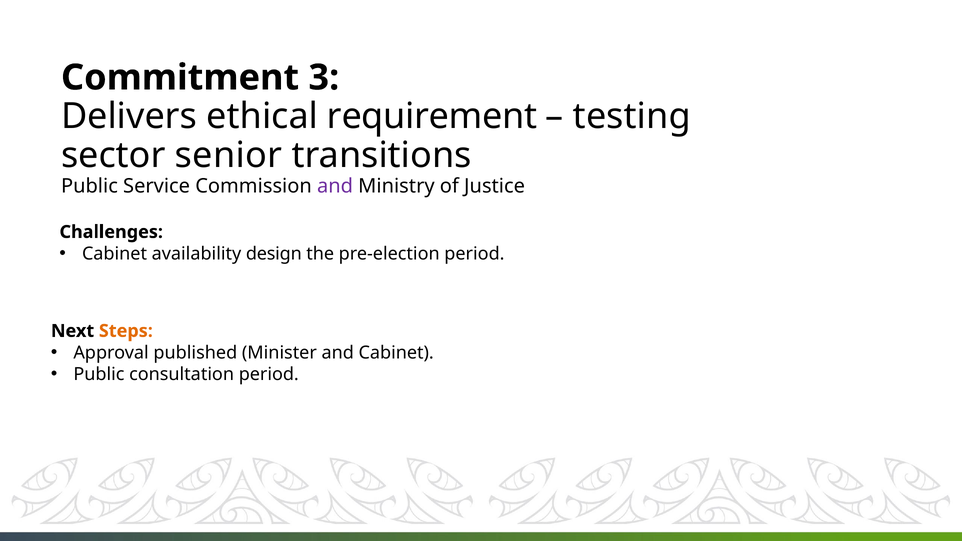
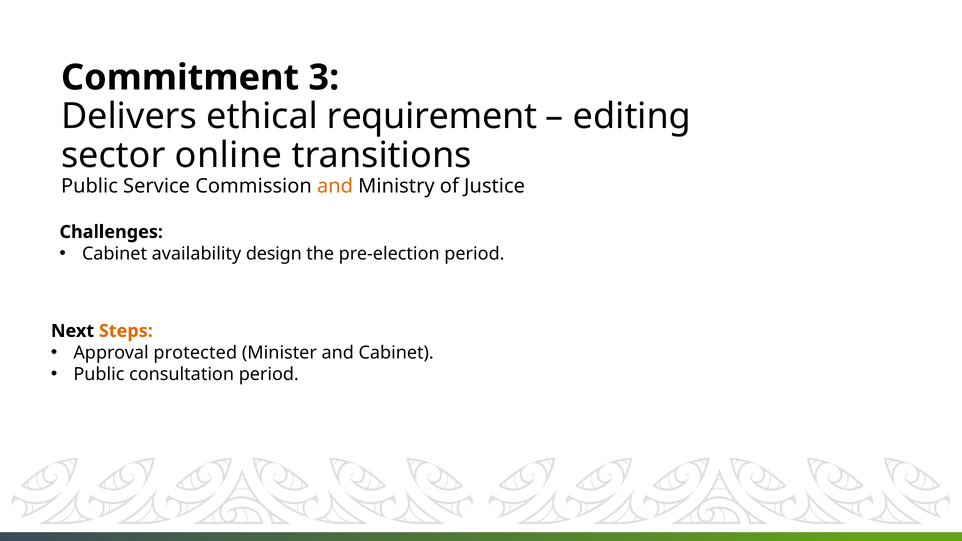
testing: testing -> editing
senior: senior -> online
and at (335, 186) colour: purple -> orange
published: published -> protected
